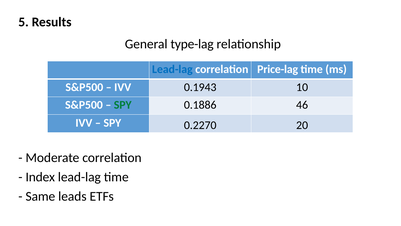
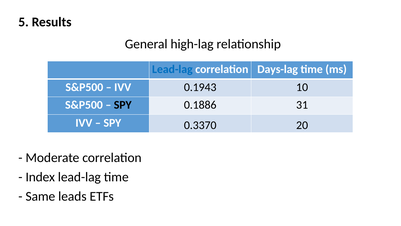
type-lag: type-lag -> high-lag
Price-lag: Price-lag -> Days-lag
SPY at (123, 105) colour: green -> black
46: 46 -> 31
0.2270: 0.2270 -> 0.3370
